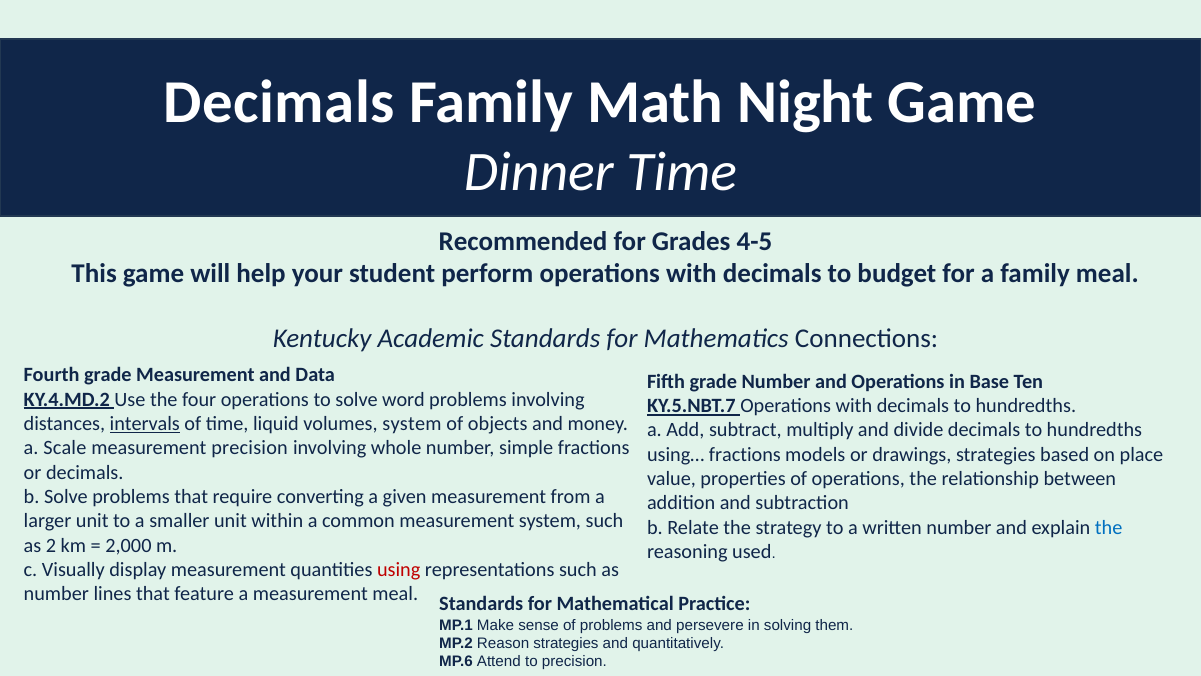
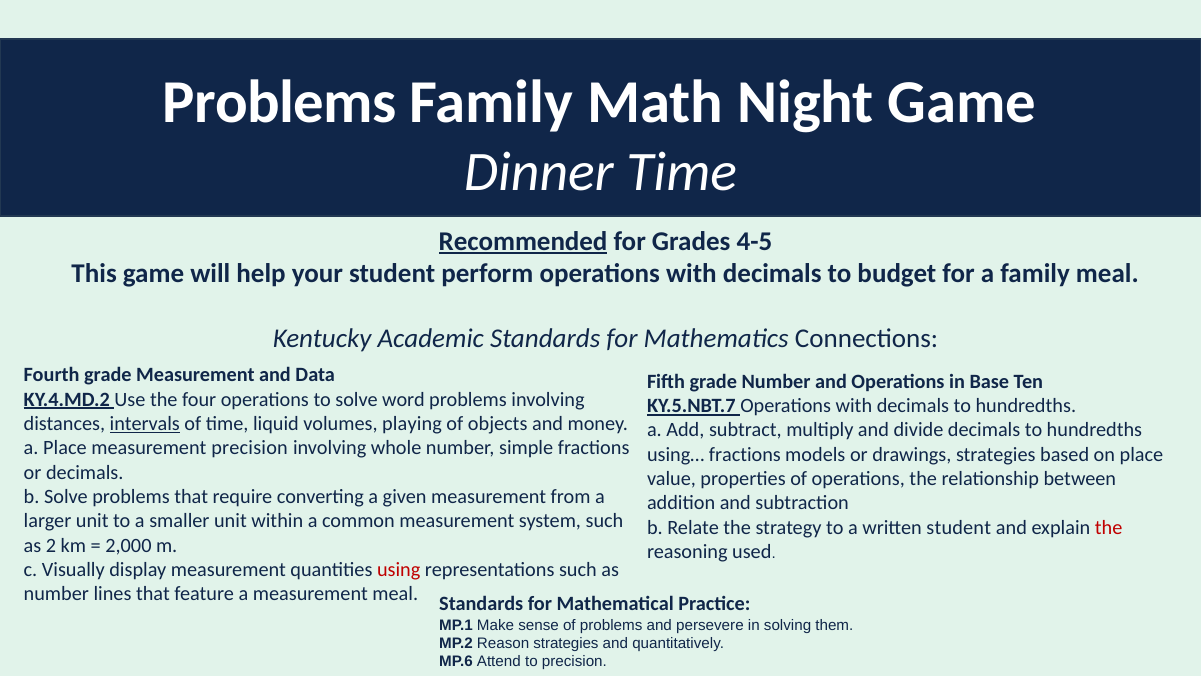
Decimals at (279, 103): Decimals -> Problems
Recommended underline: none -> present
volumes system: system -> playing
a Scale: Scale -> Place
written number: number -> student
the at (1109, 527) colour: blue -> red
